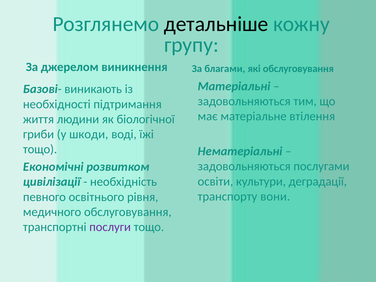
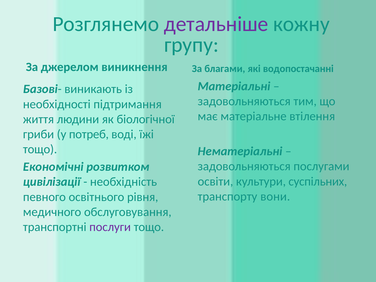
детальніше colour: black -> purple
які обслуговування: обслуговування -> водопостачанні
шкоди: шкоди -> потреб
деградації: деградації -> суспільних
